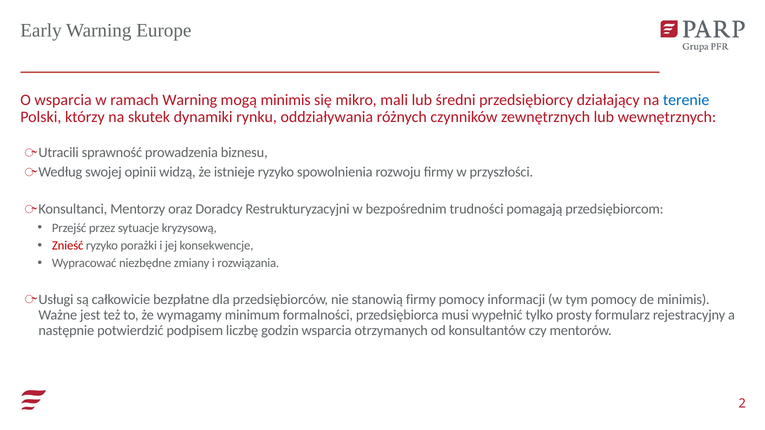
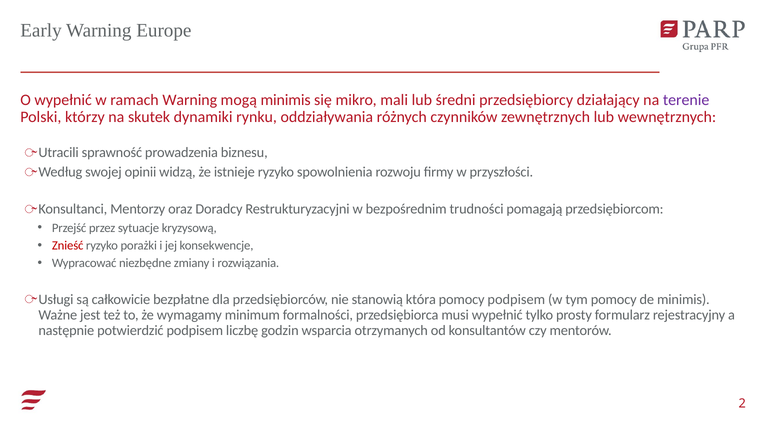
O wsparcia: wsparcia -> wypełnić
terenie colour: blue -> purple
stanowią firmy: firmy -> która
pomocy informacji: informacji -> podpisem
